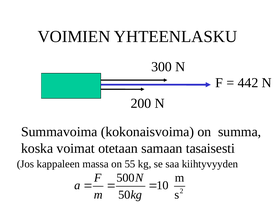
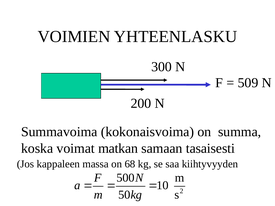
442: 442 -> 509
otetaan: otetaan -> matkan
55: 55 -> 68
